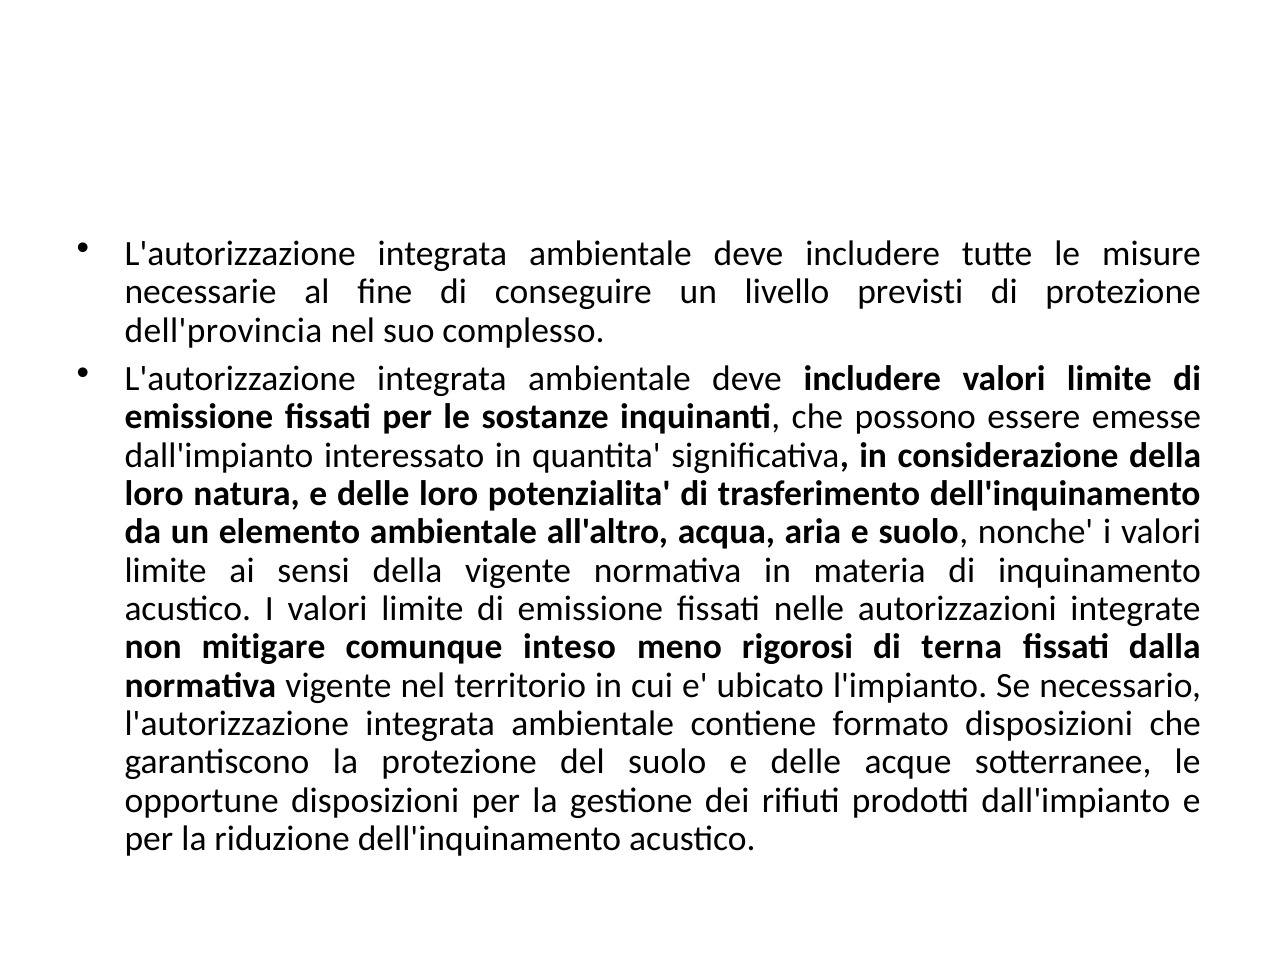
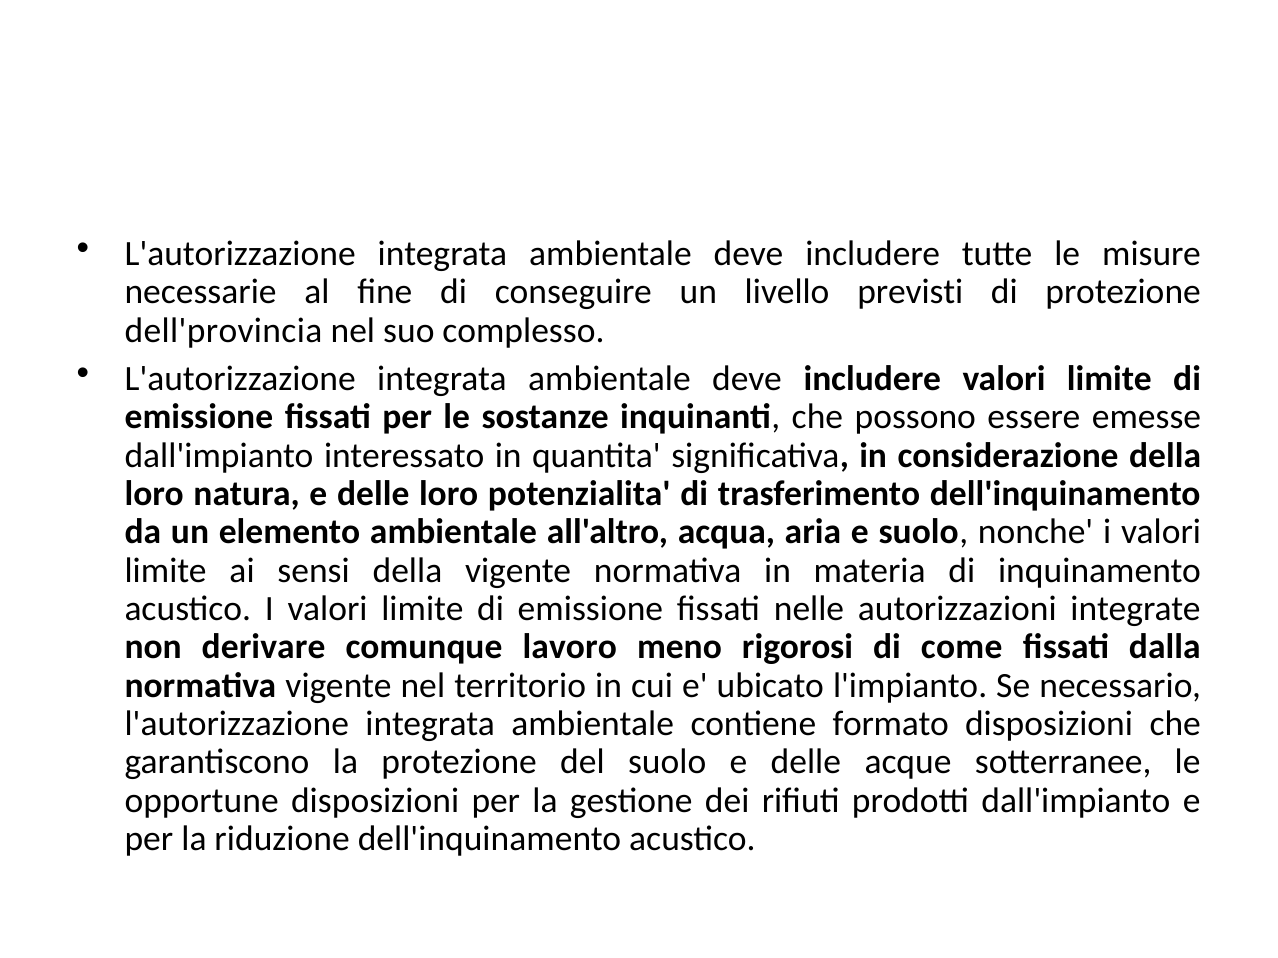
mitigare: mitigare -> derivare
inteso: inteso -> lavoro
terna: terna -> come
